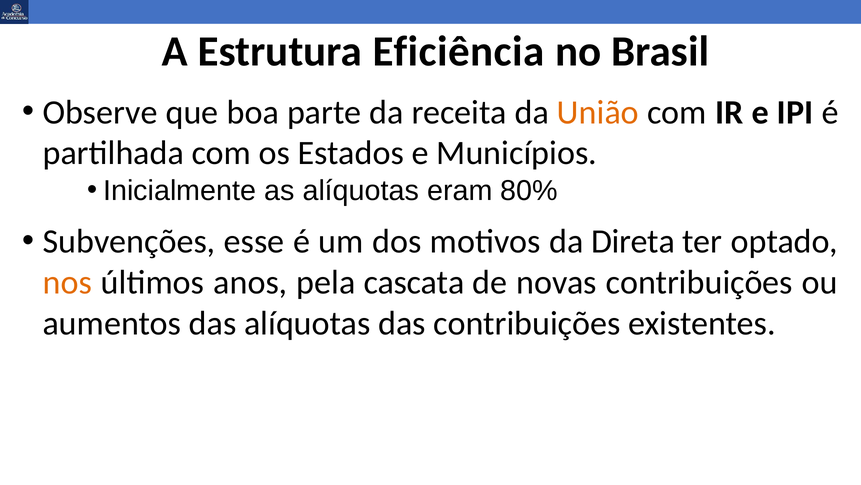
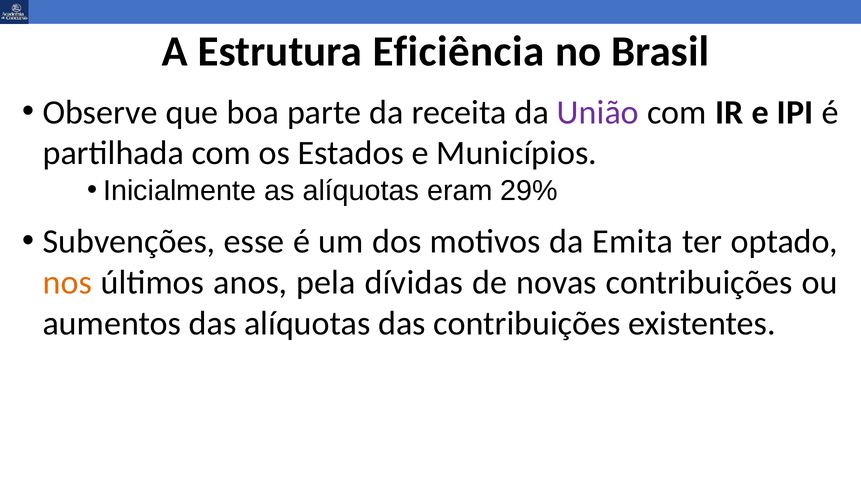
União colour: orange -> purple
80%: 80% -> 29%
Direta: Direta -> Emita
cascata: cascata -> dívidas
